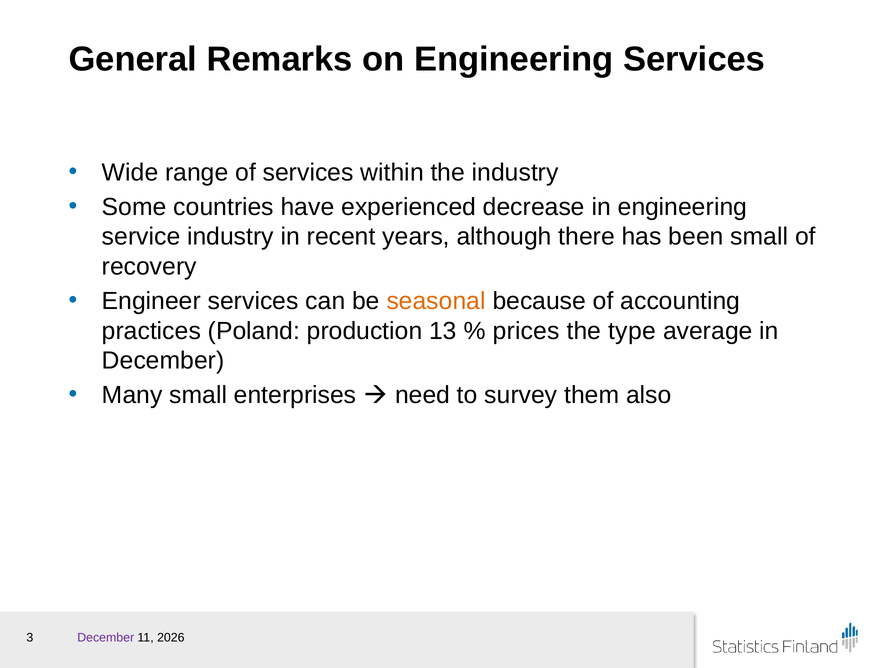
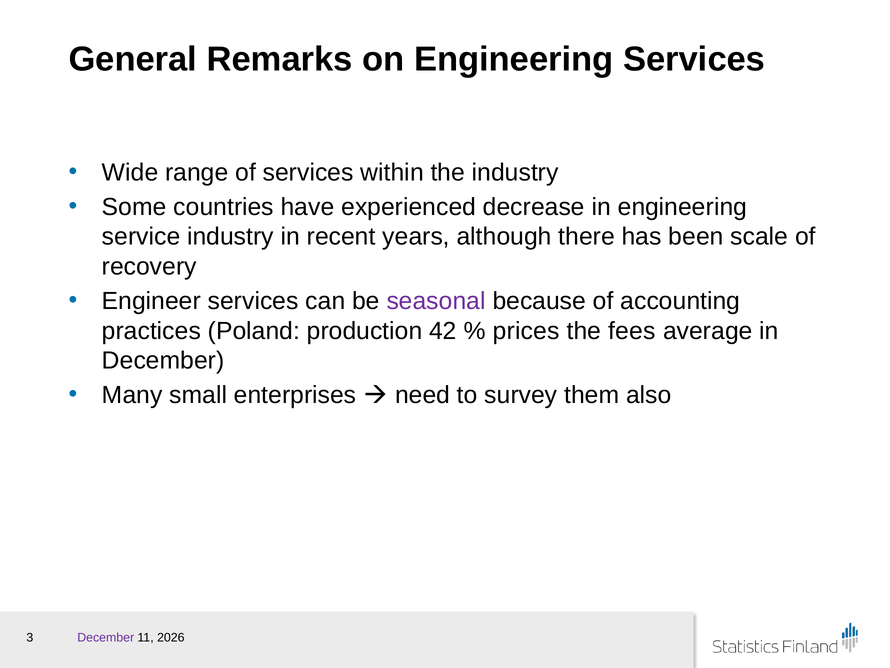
been small: small -> scale
seasonal colour: orange -> purple
13: 13 -> 42
type: type -> fees
